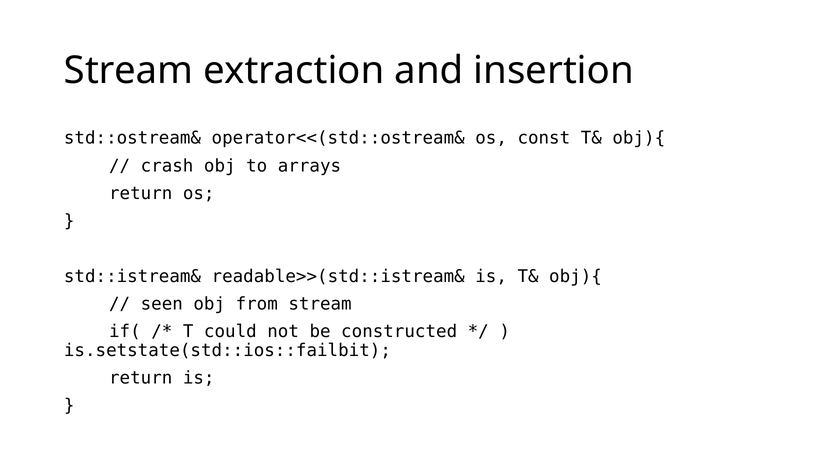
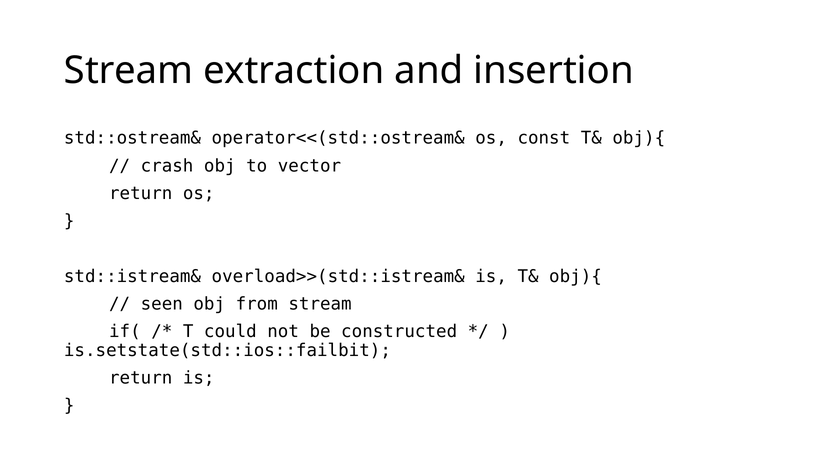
arrays: arrays -> vector
readable>>(std::istream&: readable>>(std::istream& -> overload>>(std::istream&
